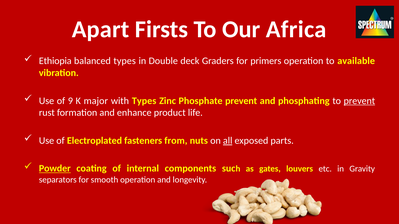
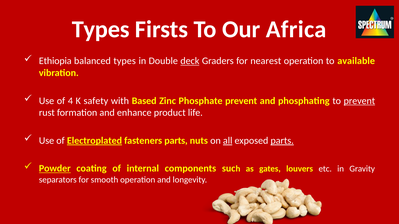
Apart at (101, 29): Apart -> Types
deck underline: none -> present
primers: primers -> nearest
9: 9 -> 4
major: major -> safety
with Types: Types -> Based
Electroplated underline: none -> present
fasteners from: from -> parts
parts at (282, 141) underline: none -> present
